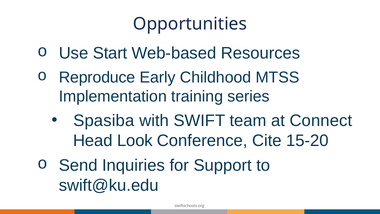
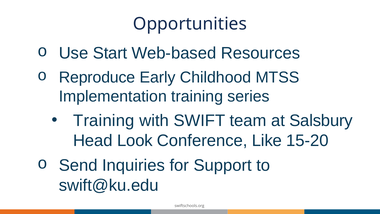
Spasiba at (104, 120): Spasiba -> Training
Connect: Connect -> Salsbury
Cite: Cite -> Like
